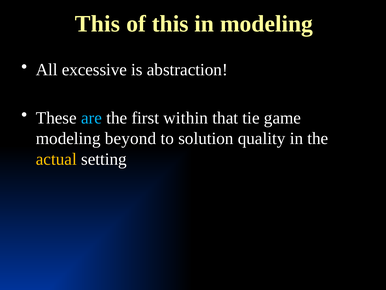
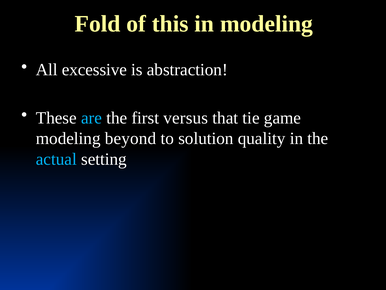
This at (97, 24): This -> Fold
within: within -> versus
actual colour: yellow -> light blue
